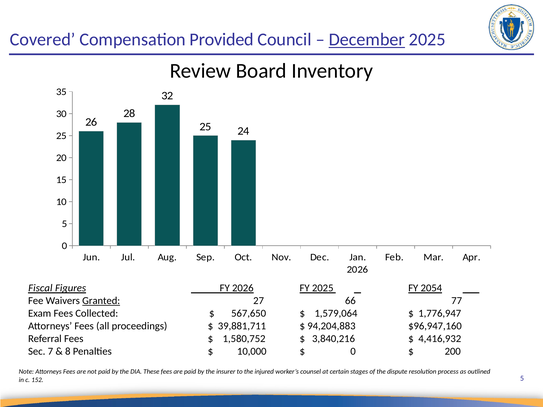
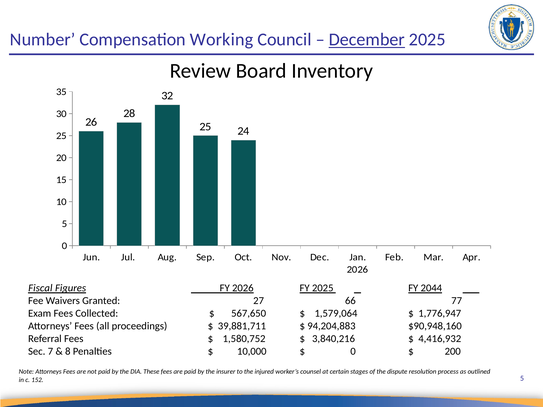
Covered: Covered -> Number
Provided: Provided -> Working
2054: 2054 -> 2044
Granted underline: present -> none
$96,947,160: $96,947,160 -> $90,948,160
